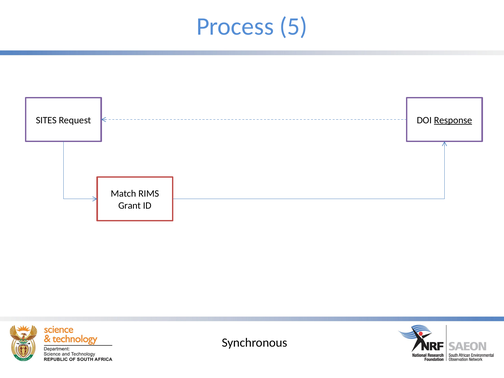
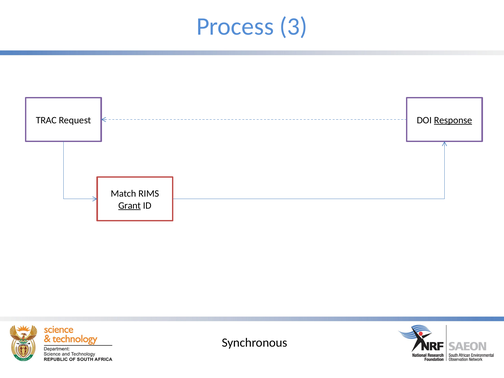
5: 5 -> 3
SITES: SITES -> TRAC
Grant underline: none -> present
